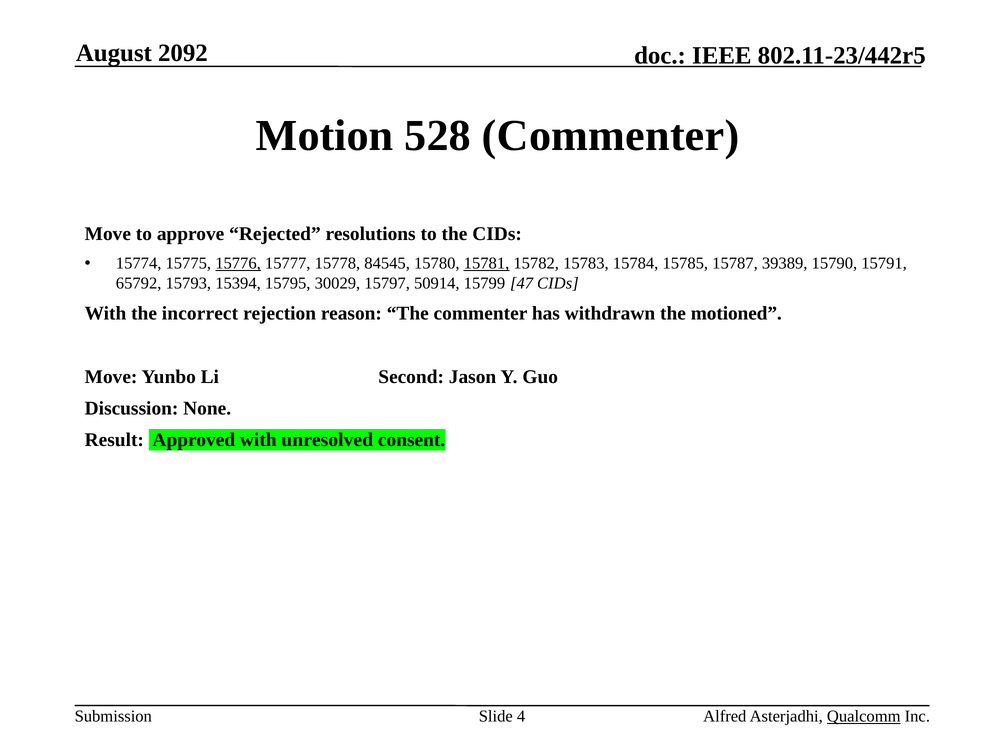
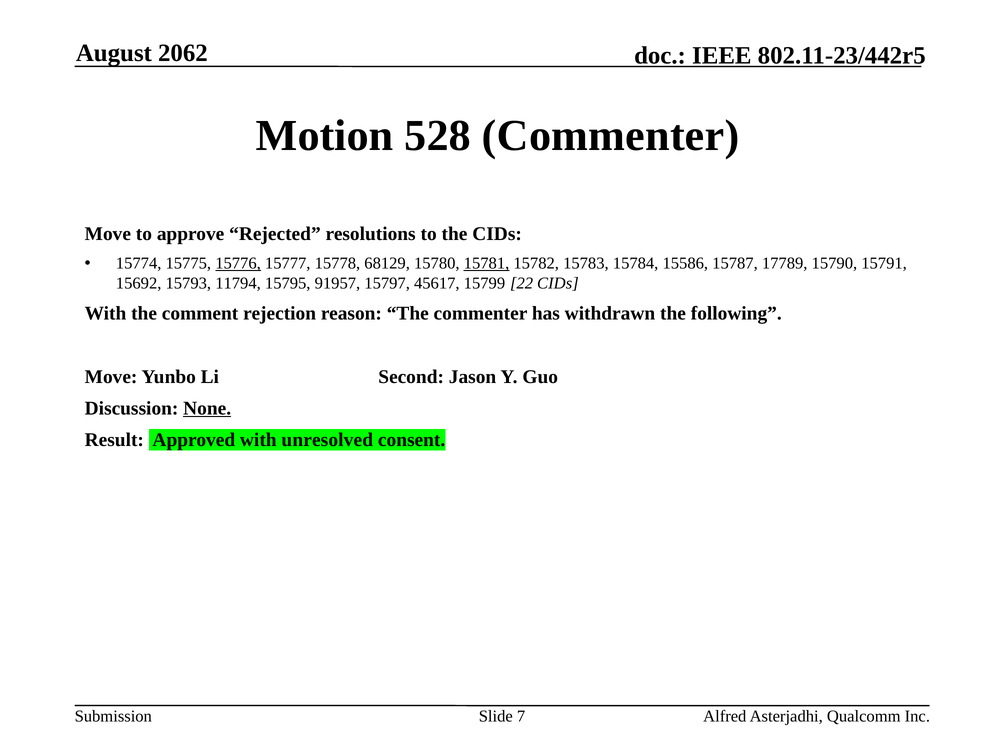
2092: 2092 -> 2062
84545: 84545 -> 68129
15785: 15785 -> 15586
39389: 39389 -> 17789
65792: 65792 -> 15692
15394: 15394 -> 11794
30029: 30029 -> 91957
50914: 50914 -> 45617
47: 47 -> 22
incorrect: incorrect -> comment
motioned: motioned -> following
None underline: none -> present
4: 4 -> 7
Qualcomm underline: present -> none
